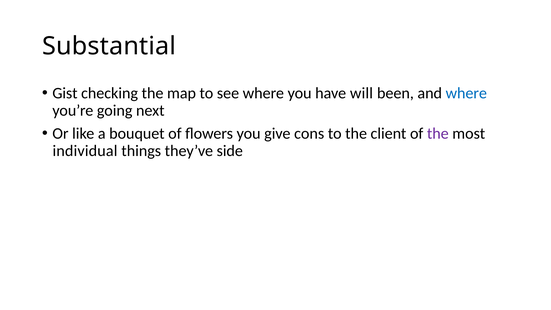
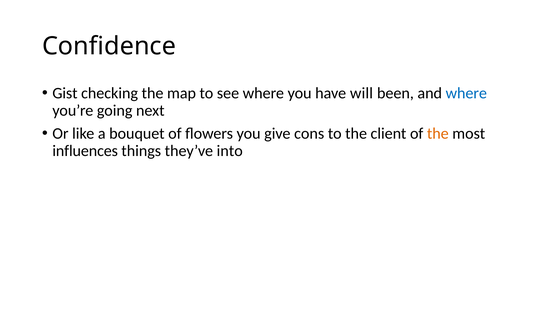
Substantial: Substantial -> Confidence
the at (438, 134) colour: purple -> orange
individual: individual -> influences
side: side -> into
